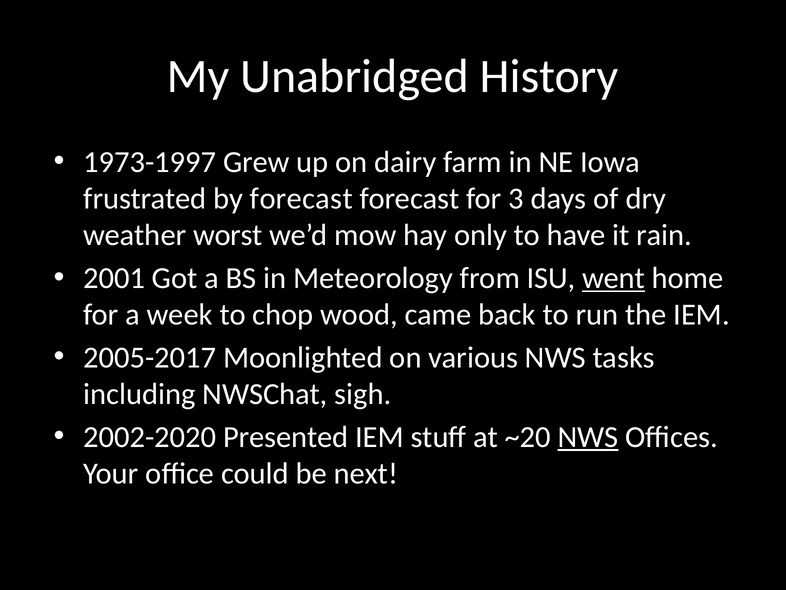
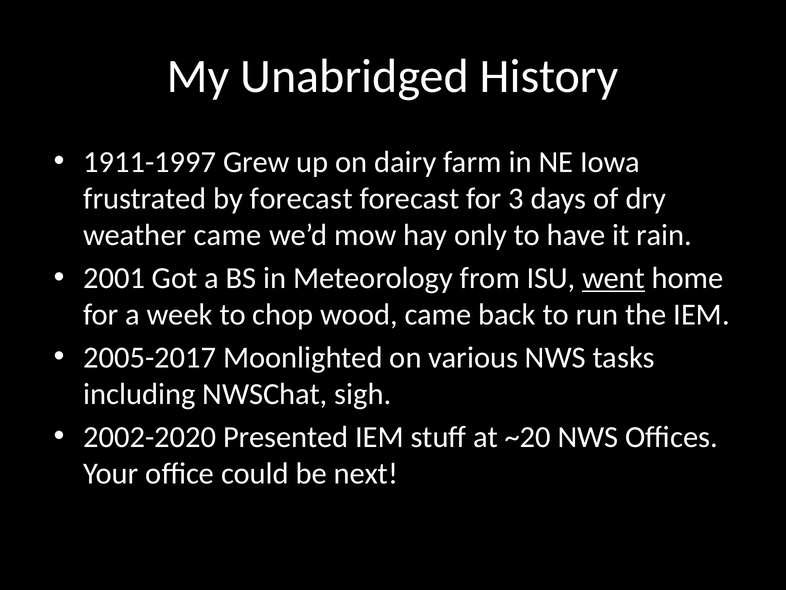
1973-1997: 1973-1997 -> 1911-1997
weather worst: worst -> came
NWS at (588, 437) underline: present -> none
